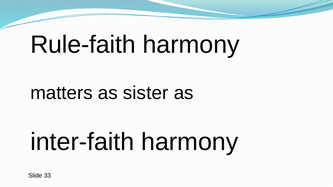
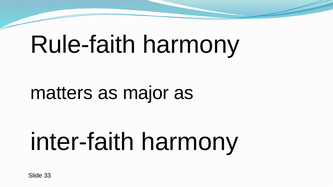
sister: sister -> major
